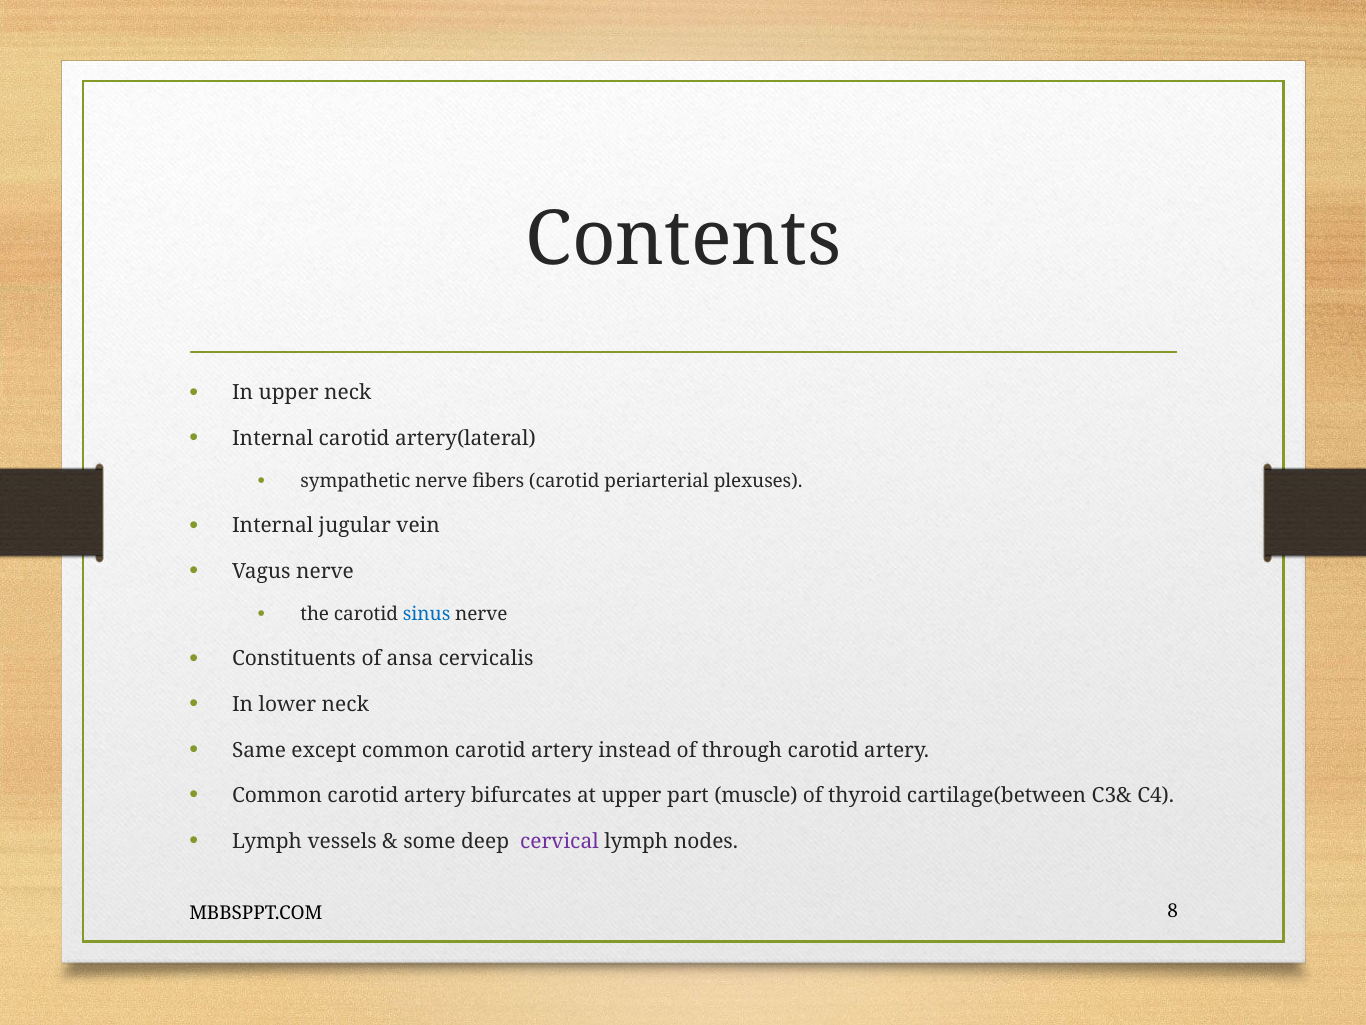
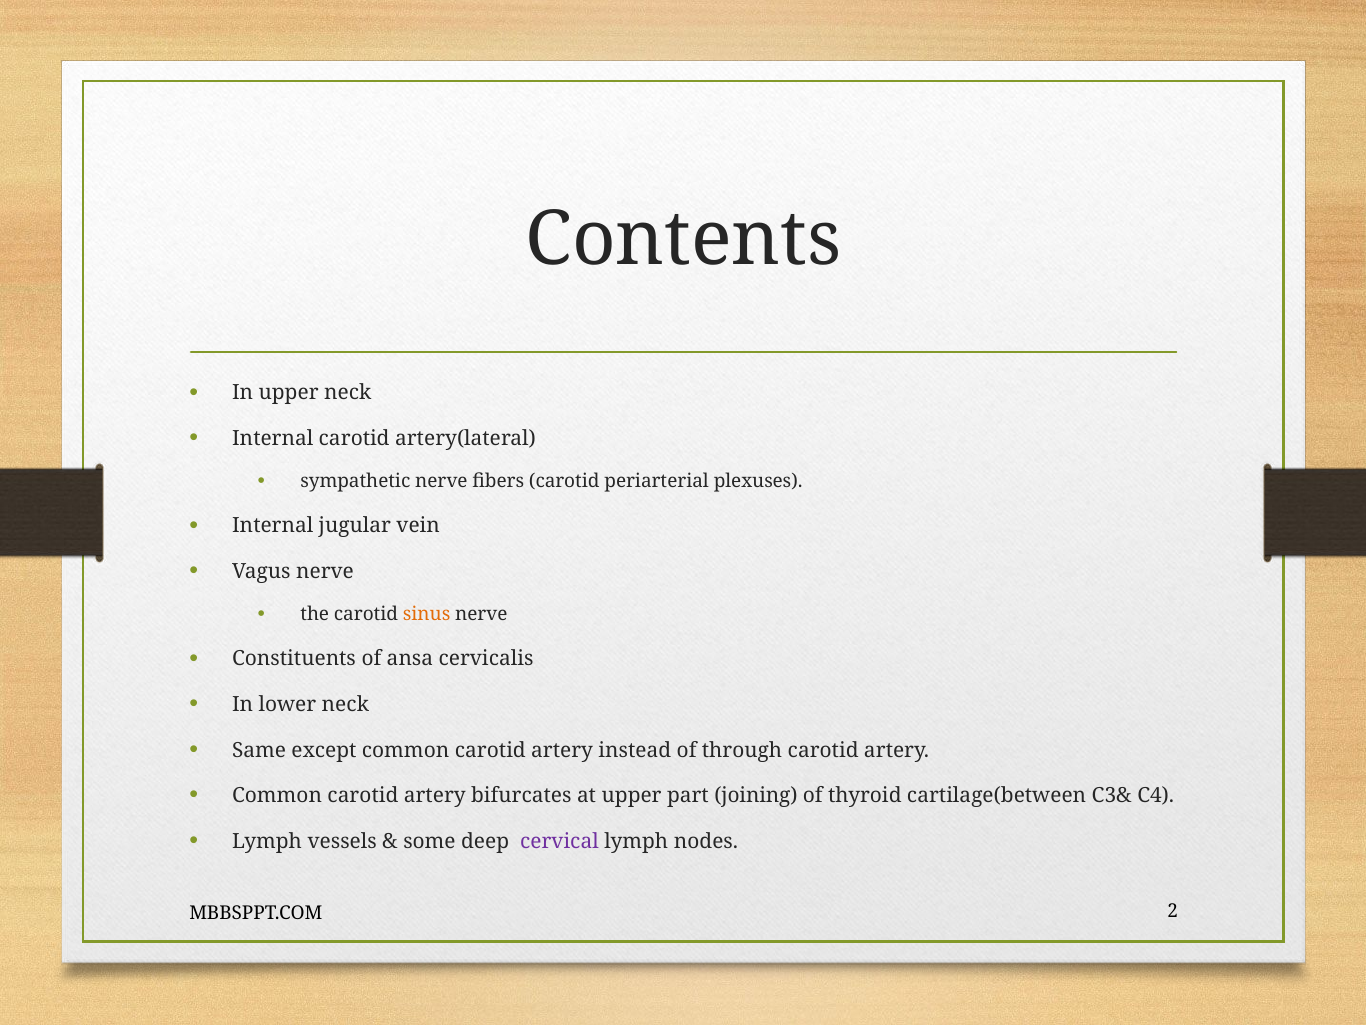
sinus colour: blue -> orange
muscle: muscle -> joining
8: 8 -> 2
